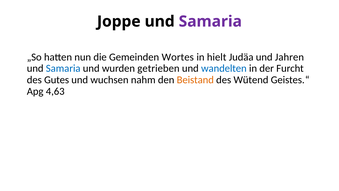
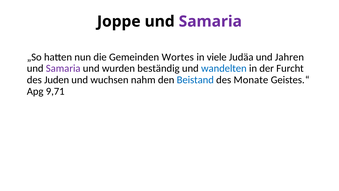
hielt: hielt -> viele
Samaria at (63, 68) colour: blue -> purple
getrieben: getrieben -> beständig
Gutes: Gutes -> Juden
Beistand colour: orange -> blue
Wütend: Wütend -> Monate
4,63: 4,63 -> 9,71
